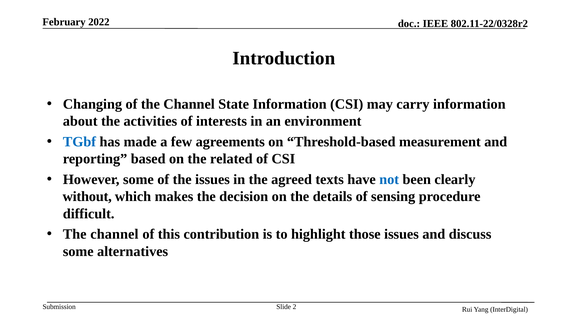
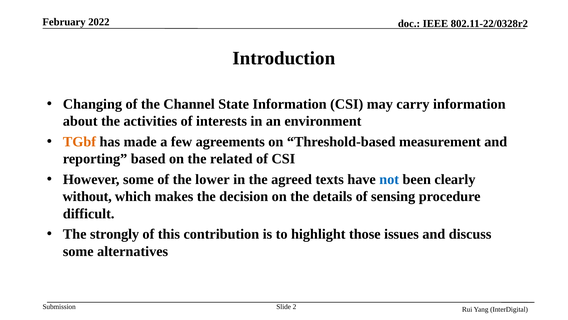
TGbf colour: blue -> orange
the issues: issues -> lower
channel at (114, 234): channel -> strongly
